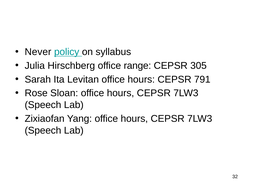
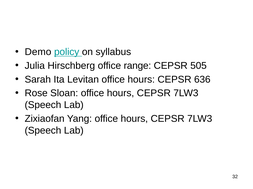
Never: Never -> Demo
305: 305 -> 505
791: 791 -> 636
